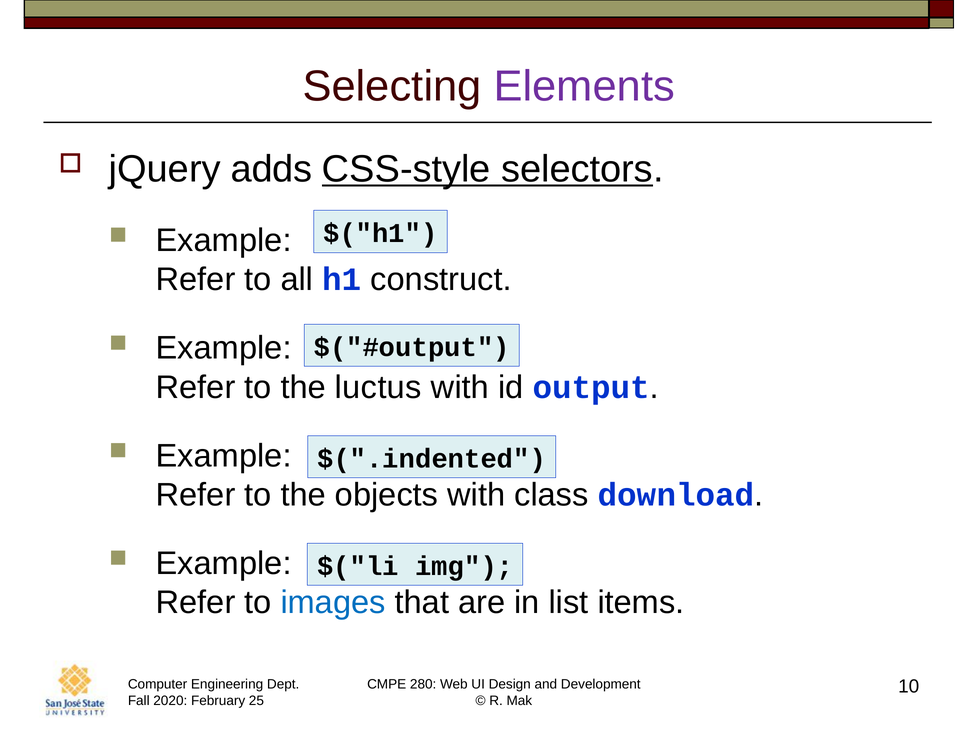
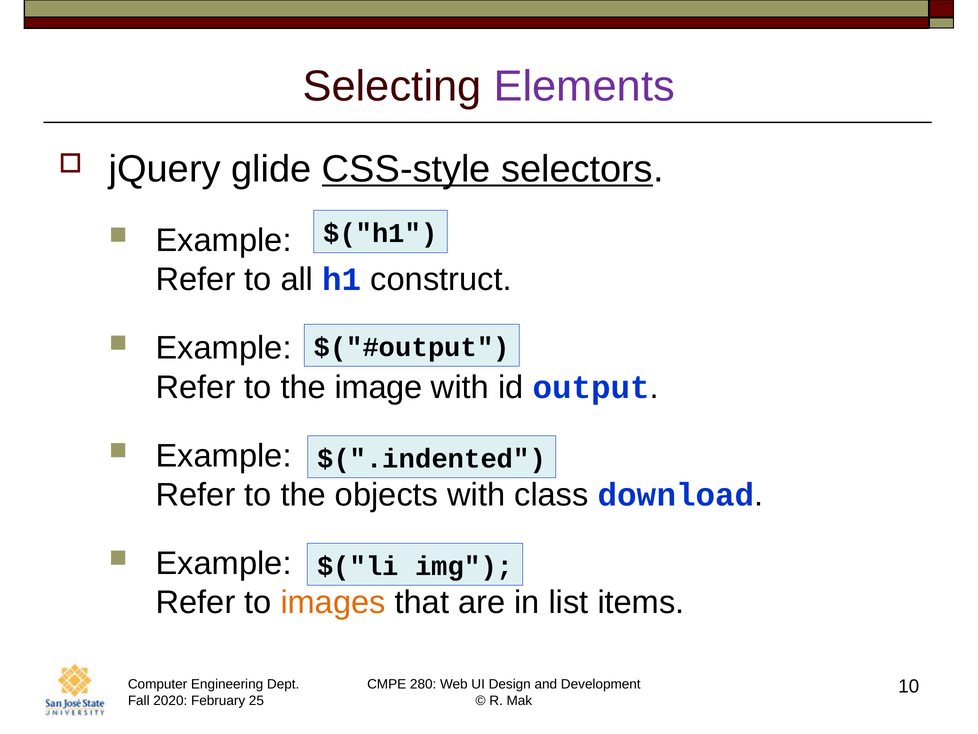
adds: adds -> glide
luctus: luctus -> image
images colour: blue -> orange
